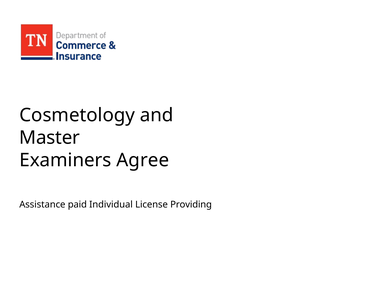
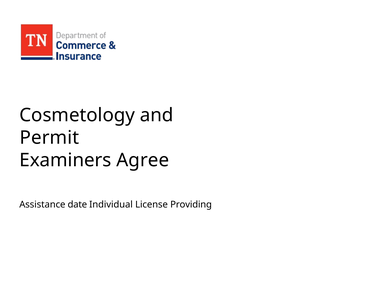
Master: Master -> Permit
paid: paid -> date
